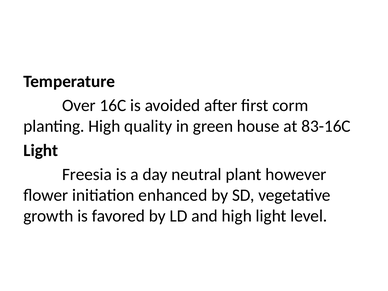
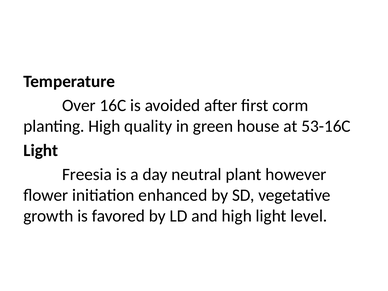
83-16C: 83-16C -> 53-16C
